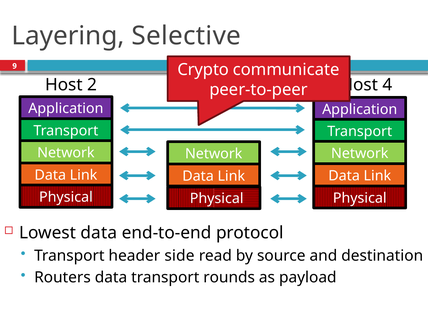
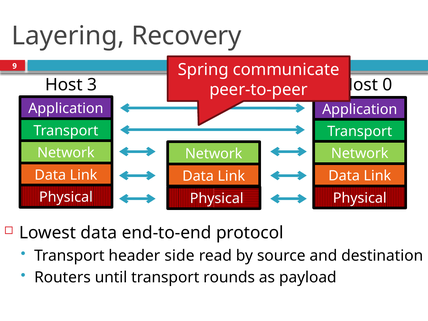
Selective: Selective -> Recovery
Crypto: Crypto -> Spring
2: 2 -> 3
4: 4 -> 0
Routers data: data -> until
